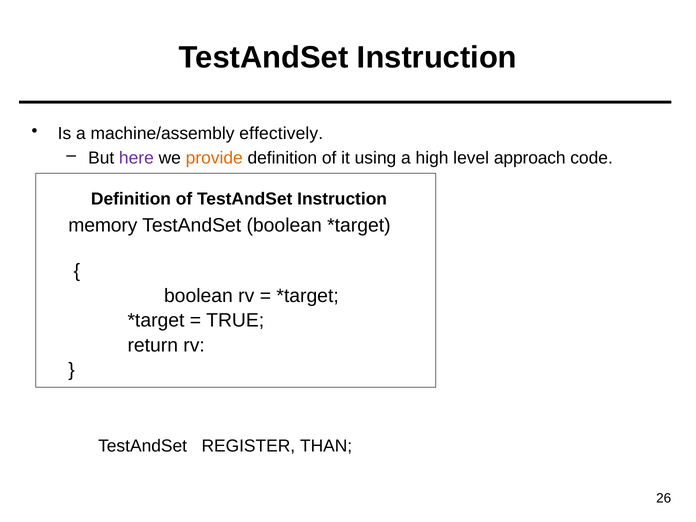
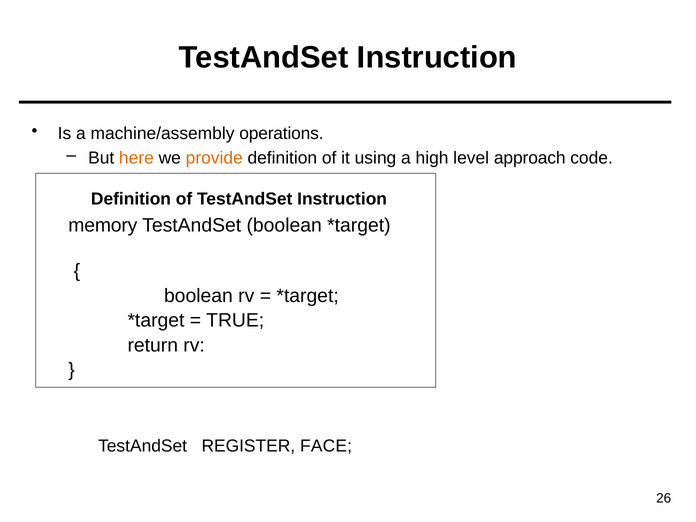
effectively: effectively -> operations
here colour: purple -> orange
THAN: THAN -> FACE
